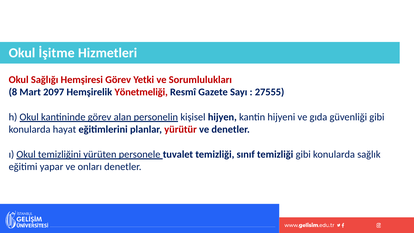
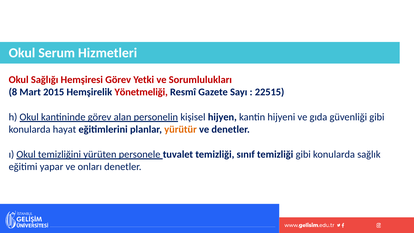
İşitme: İşitme -> Serum
2097: 2097 -> 2015
27555: 27555 -> 22515
yürütür colour: red -> orange
